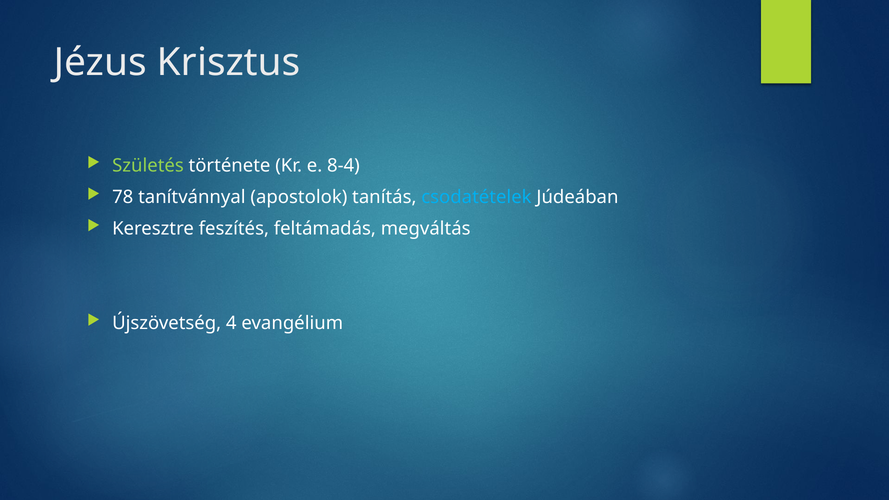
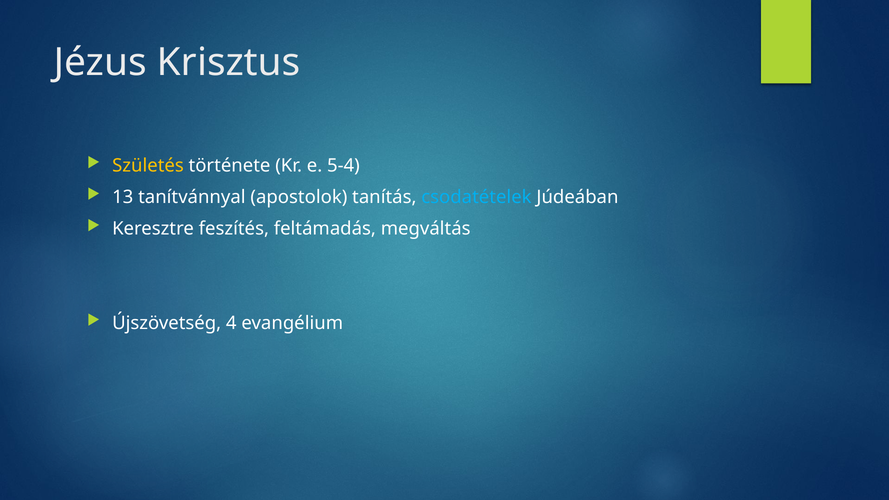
Születés colour: light green -> yellow
8-4: 8-4 -> 5-4
78: 78 -> 13
